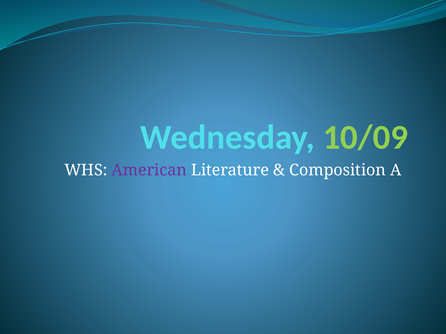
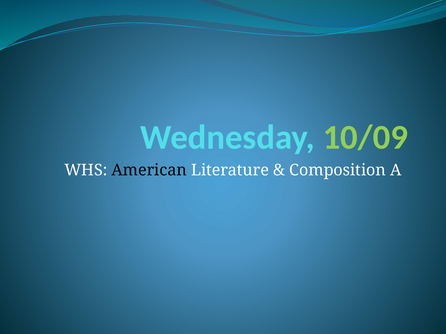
American colour: purple -> black
